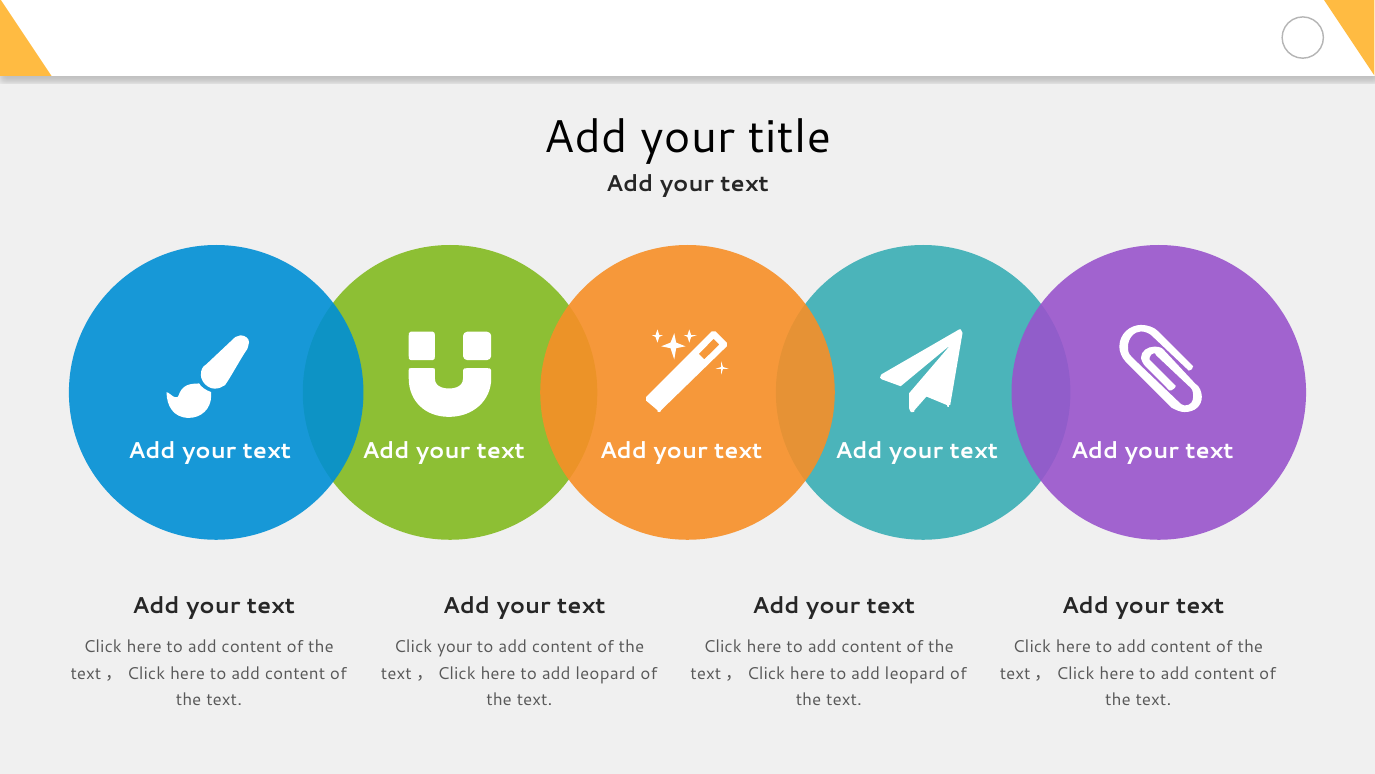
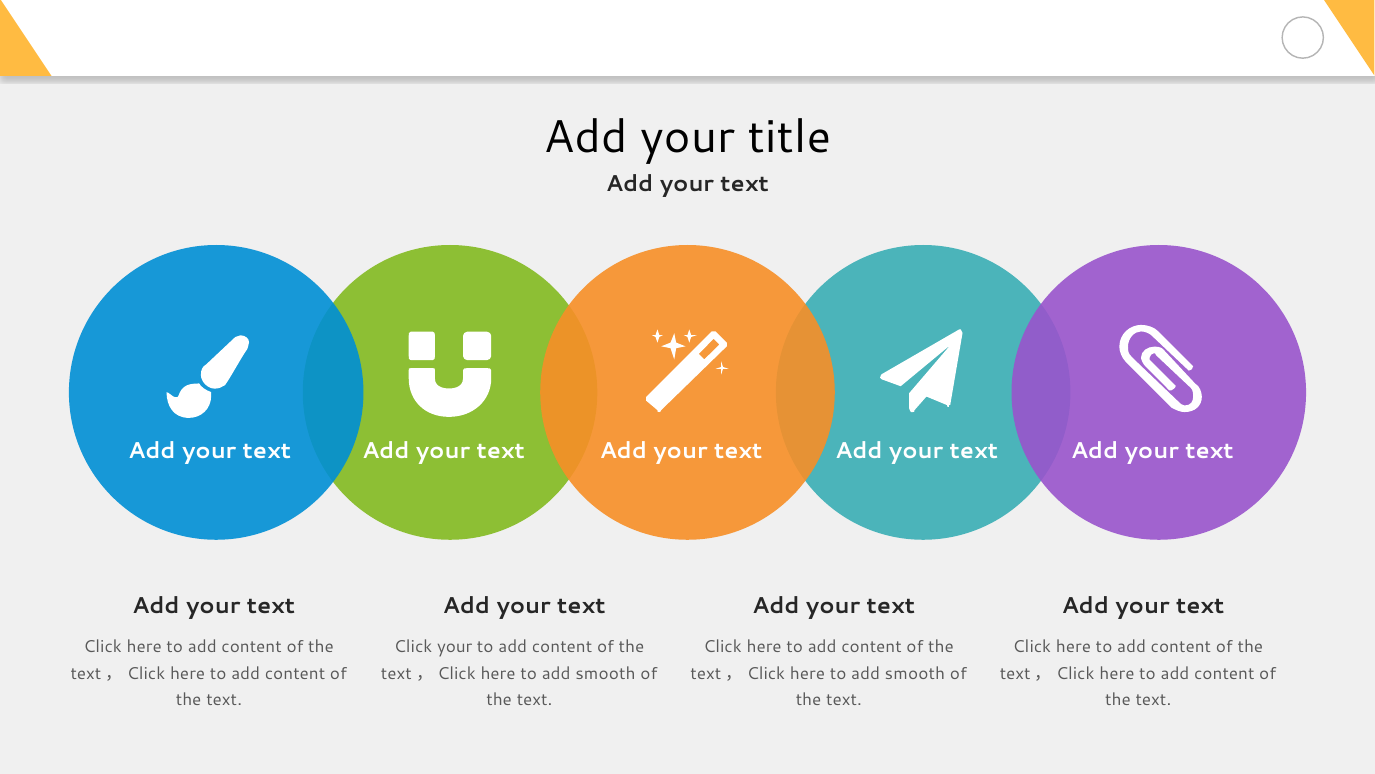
leopard at (605, 673): leopard -> smooth
leopard at (915, 673): leopard -> smooth
